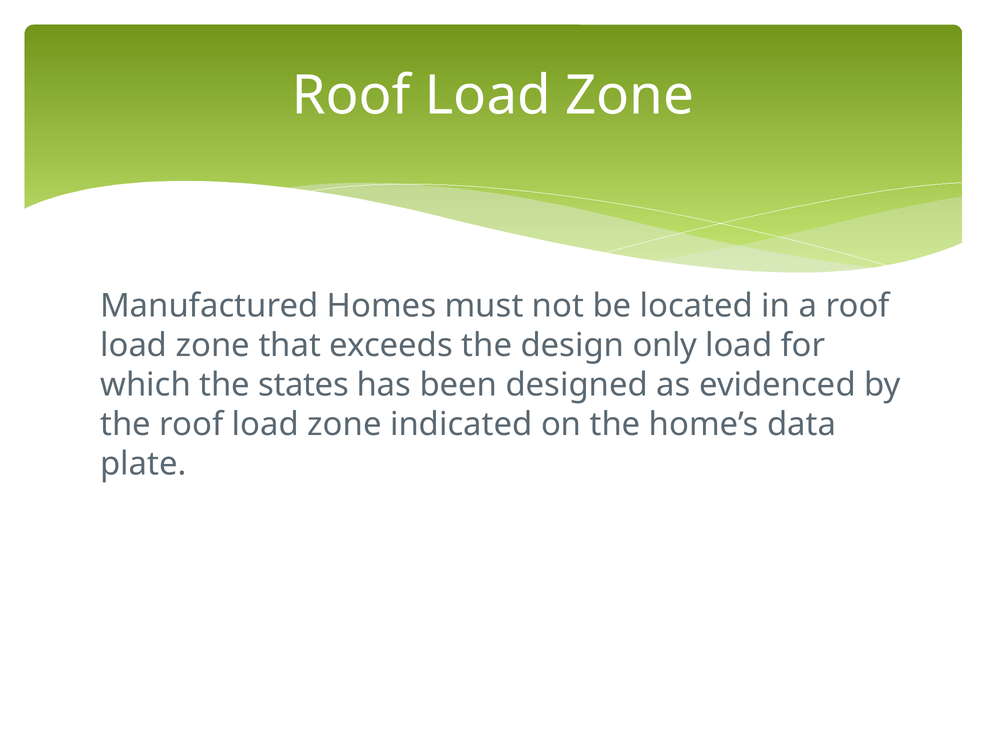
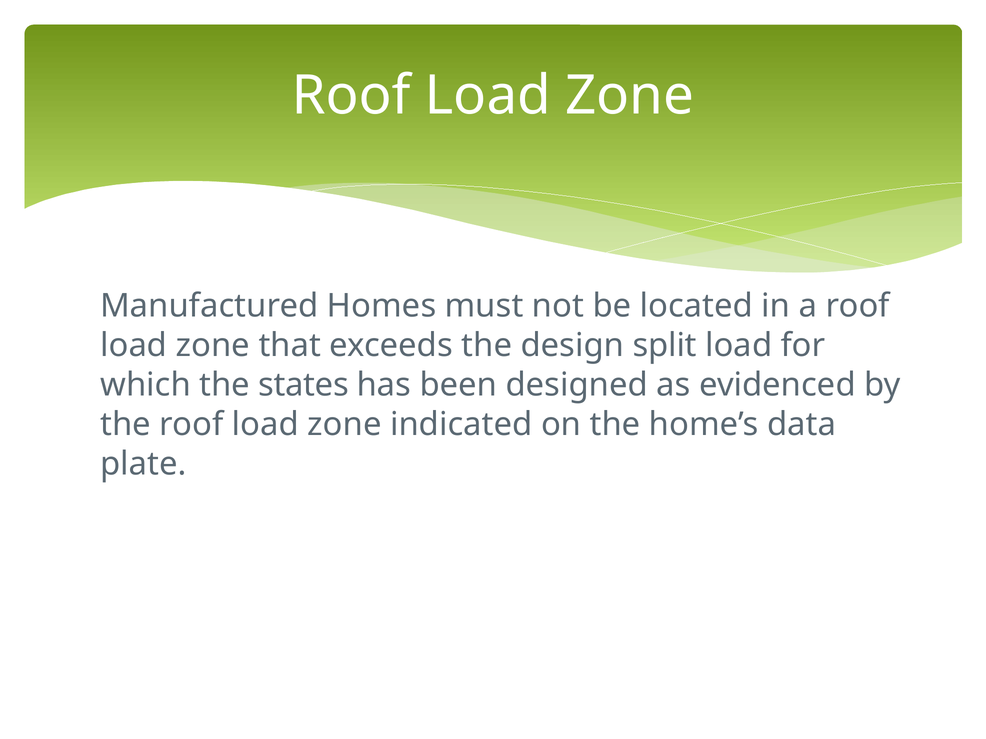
only: only -> split
